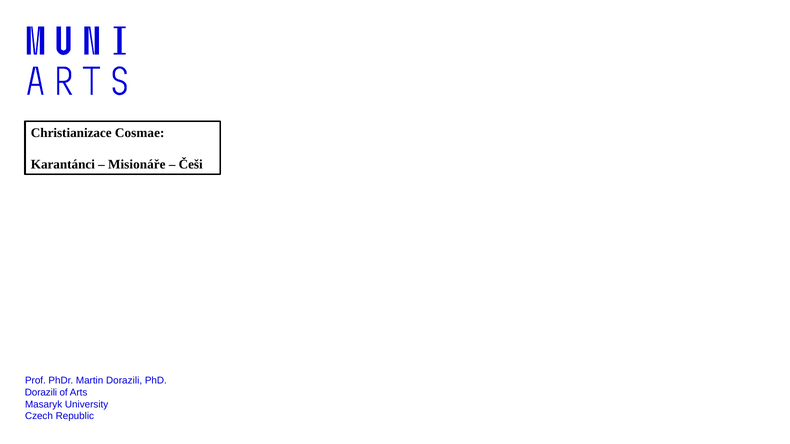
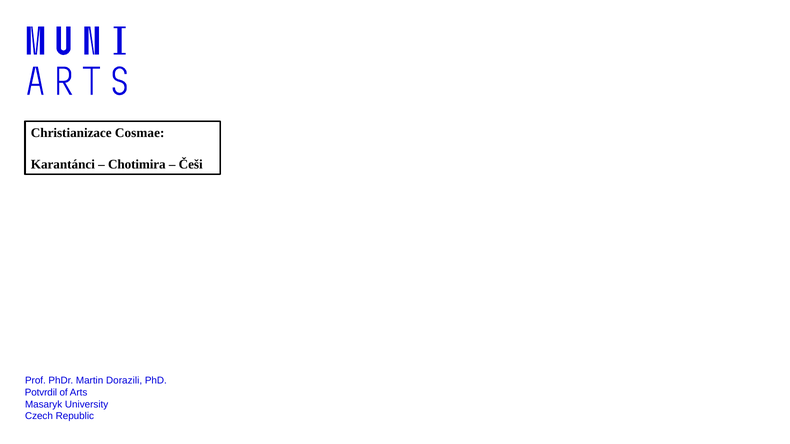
Misionáře: Misionáře -> Chotimira
Dorazili at (41, 393): Dorazili -> Potvrdil
